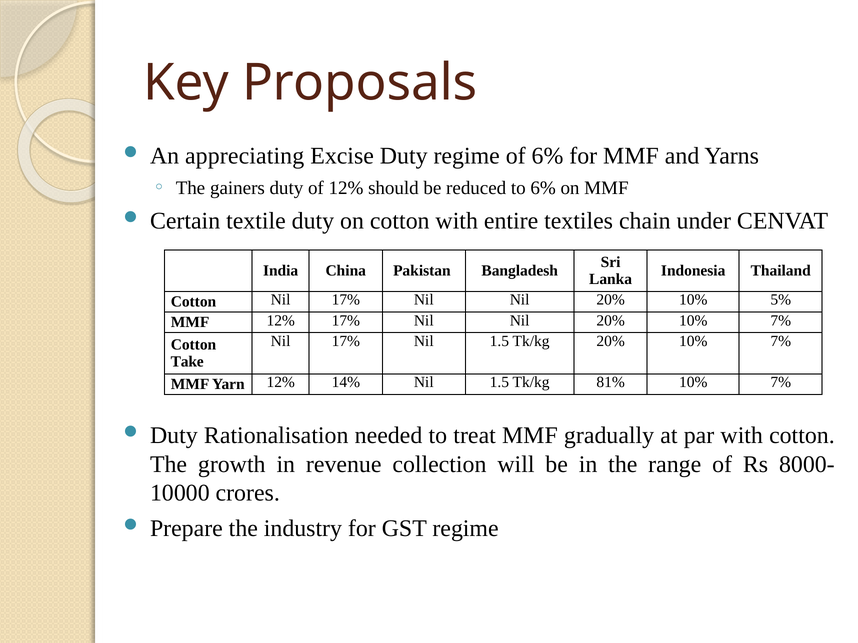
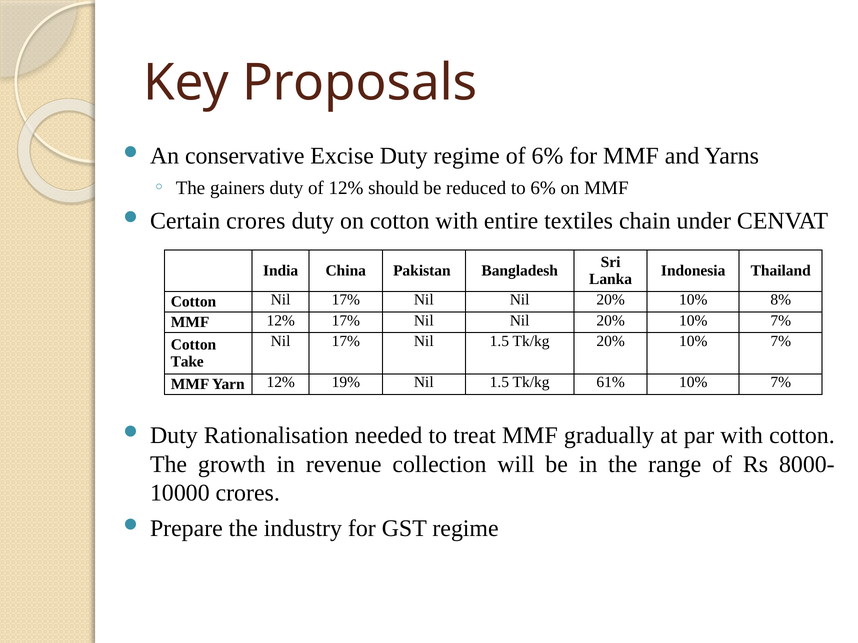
appreciating: appreciating -> conservative
Certain textile: textile -> crores
5%: 5% -> 8%
14%: 14% -> 19%
81%: 81% -> 61%
